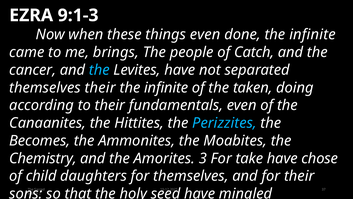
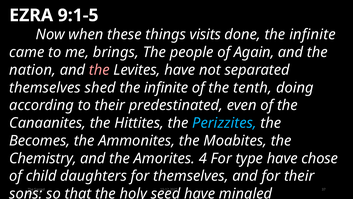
9:1-3: 9:1-3 -> 9:1-5
things even: even -> visits
Catch: Catch -> Again
cancer: cancer -> nation
the at (99, 70) colour: light blue -> pink
themselves their: their -> shed
taken: taken -> tenth
fundamentals: fundamentals -> predestinated
3: 3 -> 4
take: take -> type
